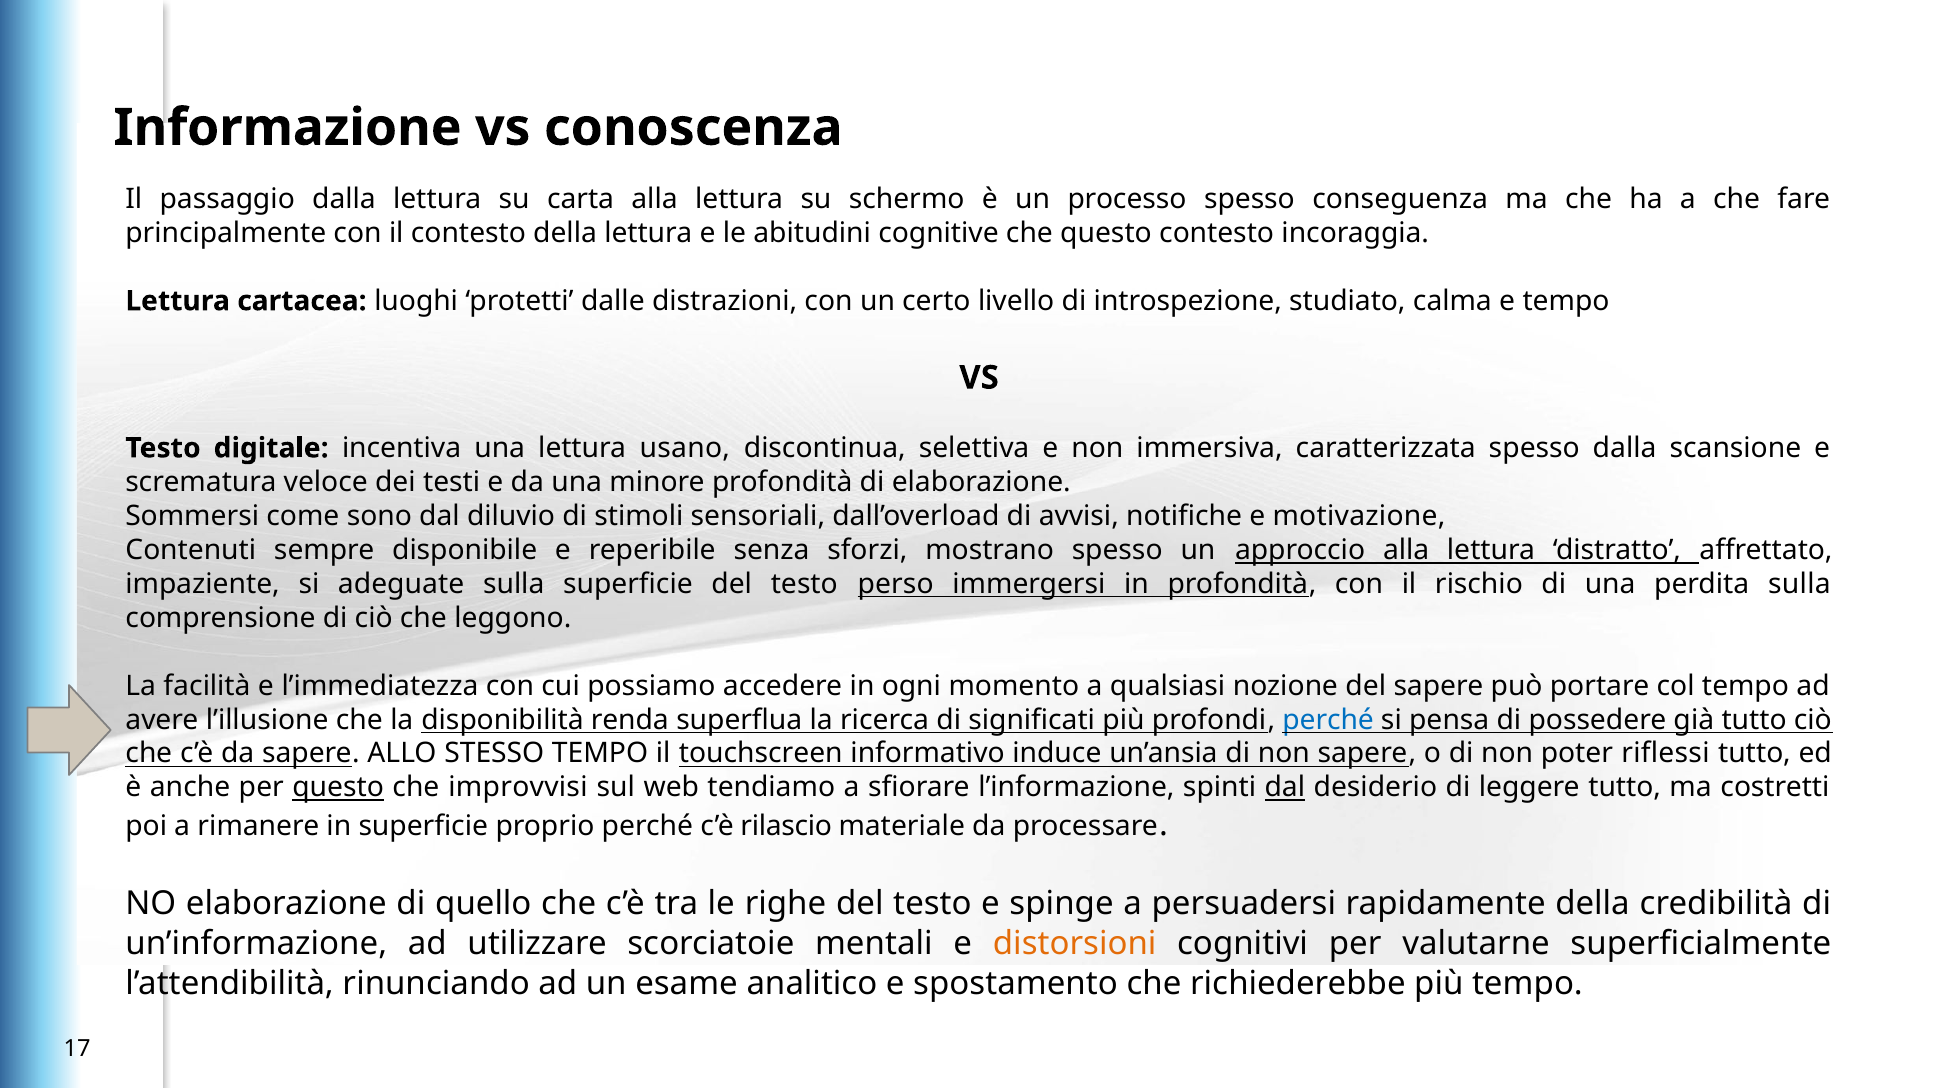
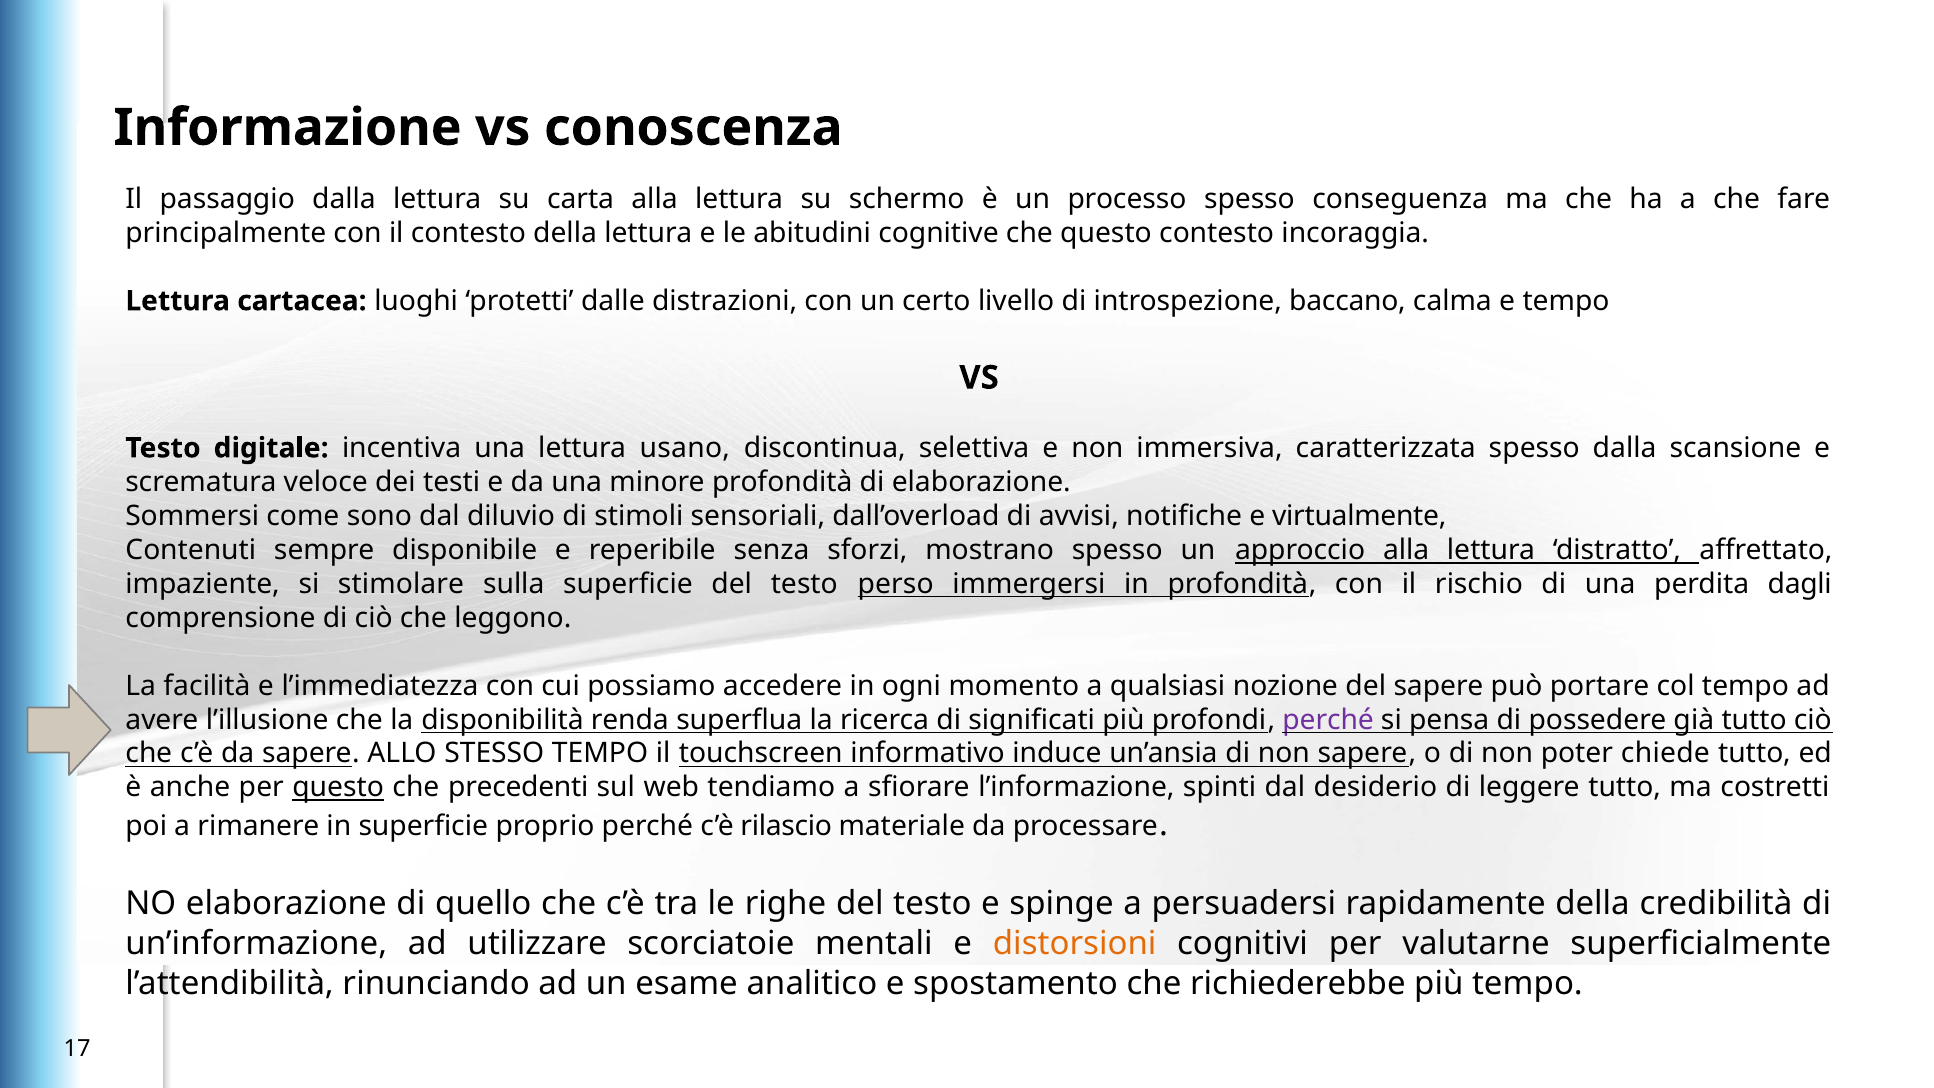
studiato: studiato -> baccano
motivazione: motivazione -> virtualmente
adeguate: adeguate -> stimolare
perdita sulla: sulla -> dagli
perché at (1328, 719) colour: blue -> purple
riflessi: riflessi -> chiede
improvvisi: improvvisi -> precedenti
dal at (1285, 787) underline: present -> none
